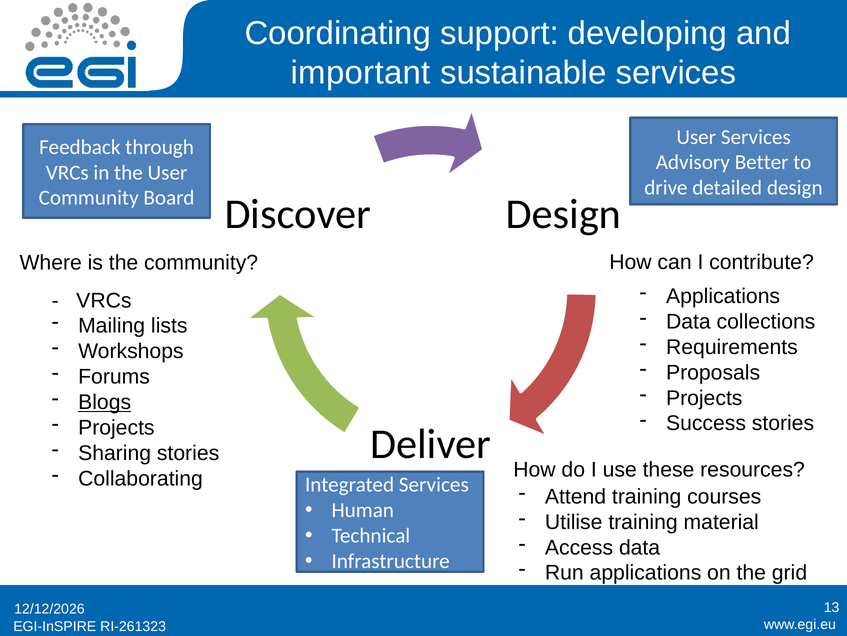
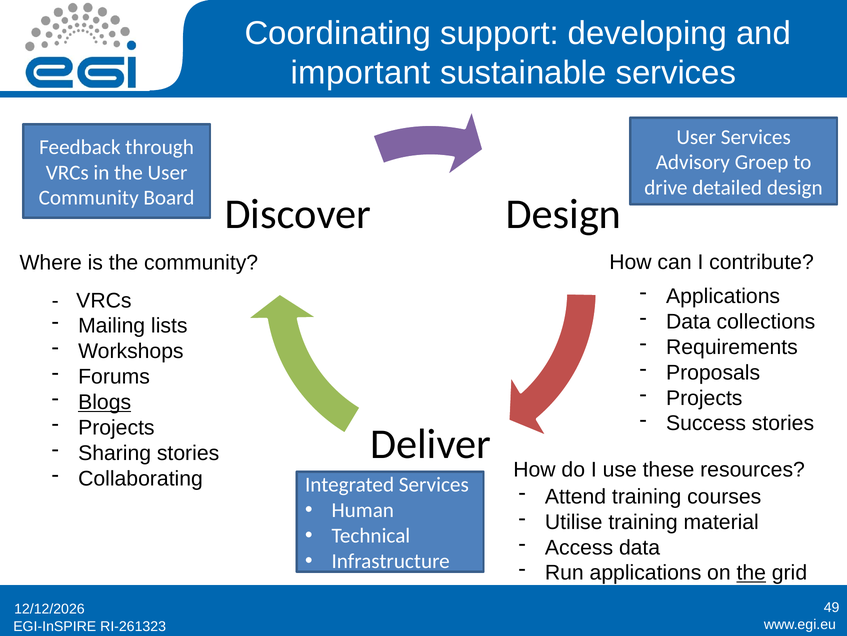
Better: Better -> Groep
the at (751, 572) underline: none -> present
13: 13 -> 49
